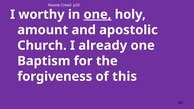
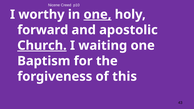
amount: amount -> forward
Church underline: none -> present
already: already -> waiting
